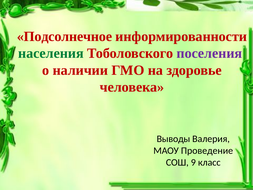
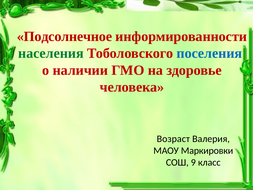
поселения colour: purple -> blue
Выводы: Выводы -> Возраст
Проведение: Проведение -> Маркировки
